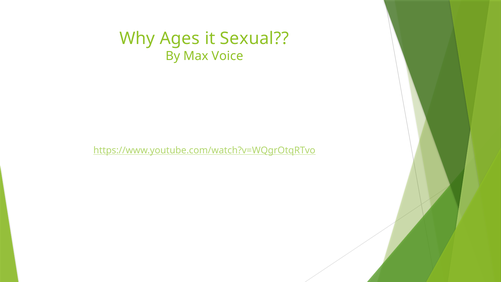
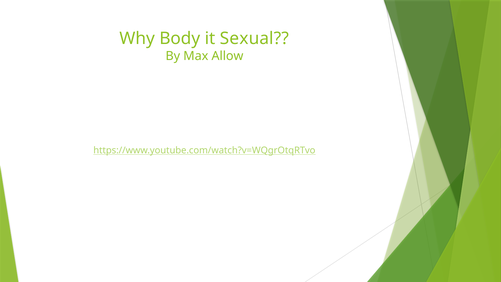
Ages: Ages -> Body
Voice: Voice -> Allow
